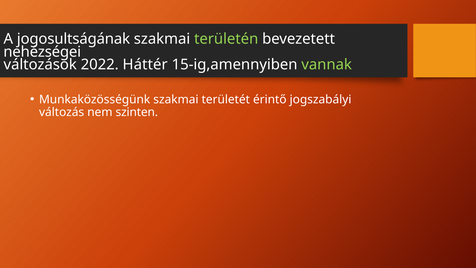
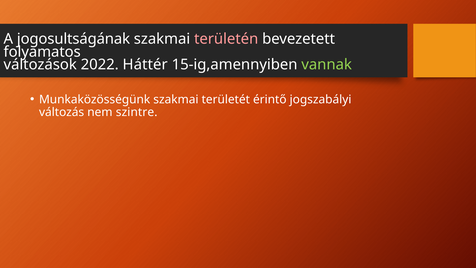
területén colour: light green -> pink
nehézségei: nehézségei -> folyamatos
szinten: szinten -> szintre
